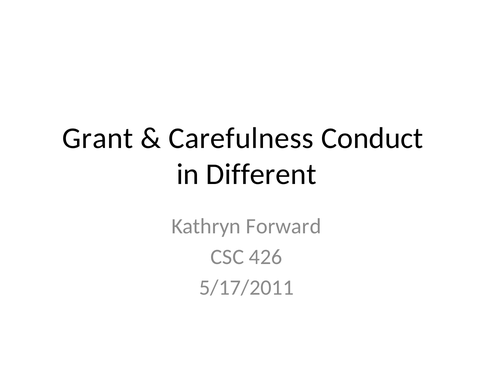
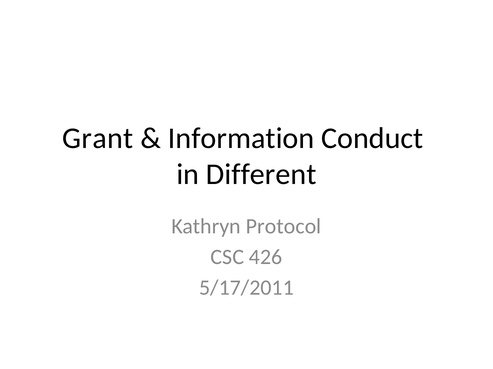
Carefulness: Carefulness -> Information
Forward: Forward -> Protocol
